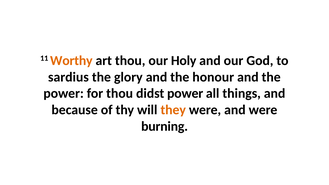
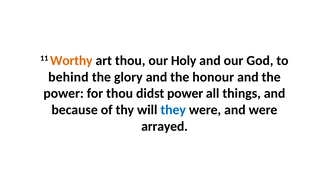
sardius: sardius -> behind
they colour: orange -> blue
burning: burning -> arrayed
